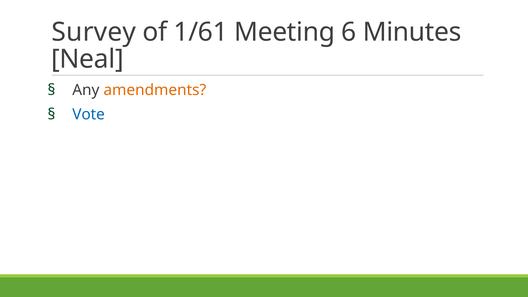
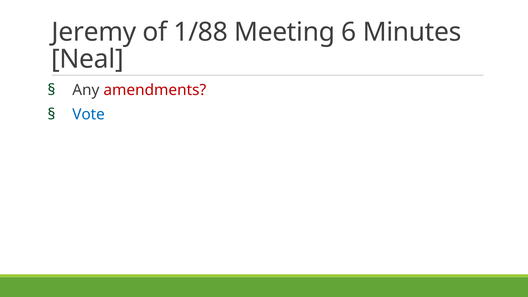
Survey: Survey -> Jeremy
1/61: 1/61 -> 1/88
amendments colour: orange -> red
